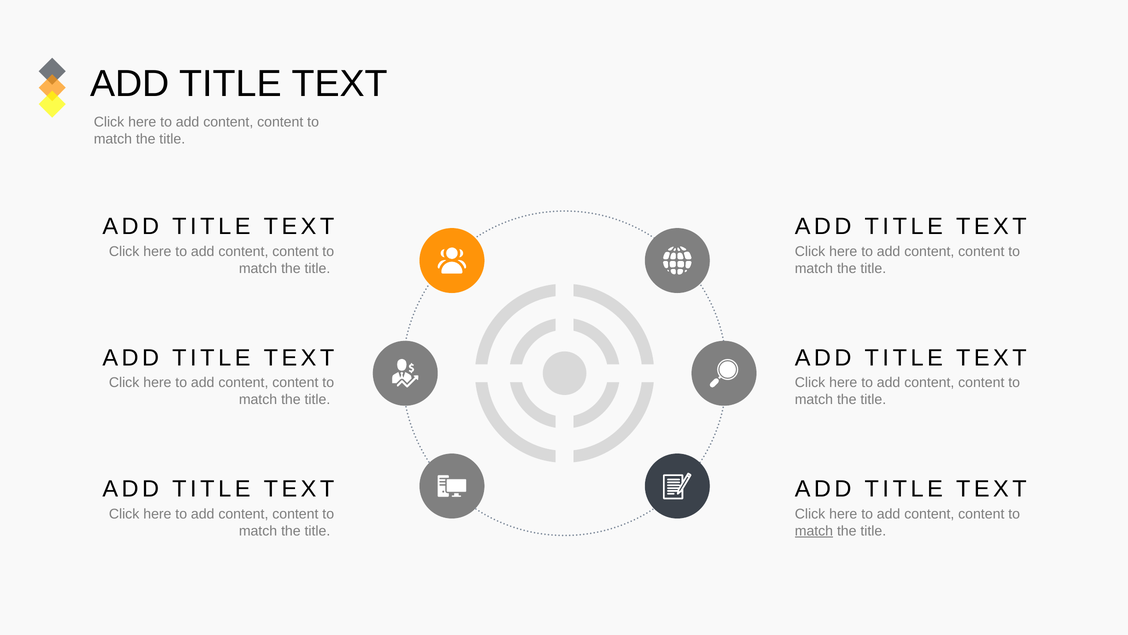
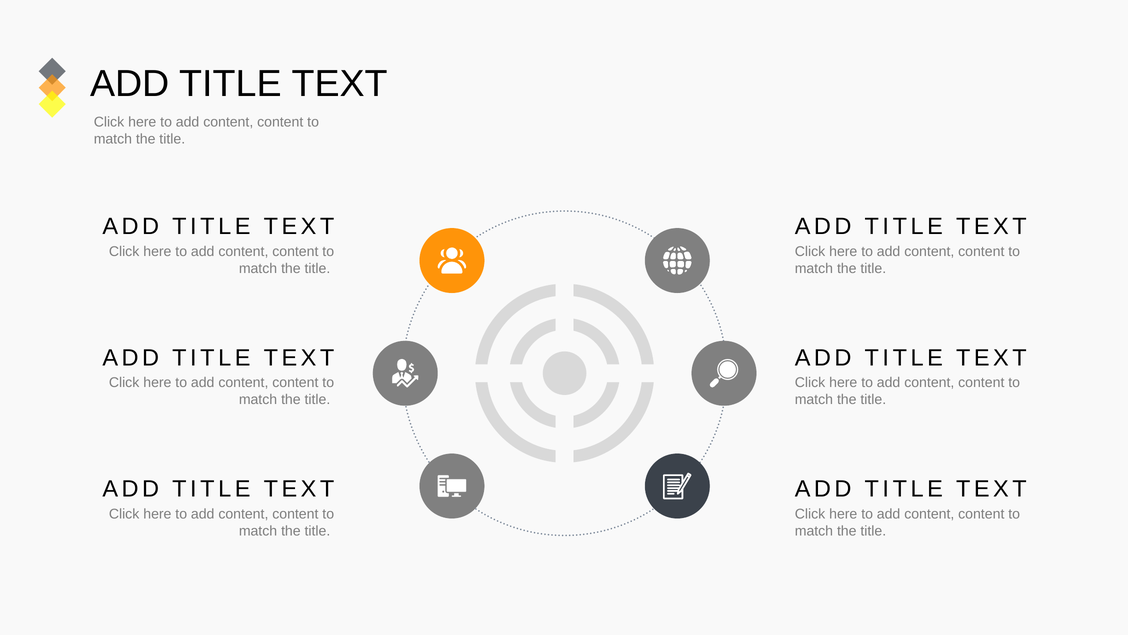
match at (814, 531) underline: present -> none
